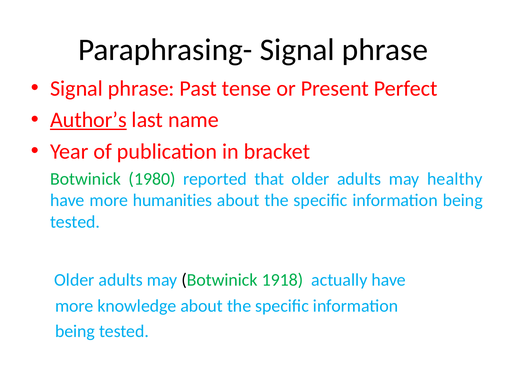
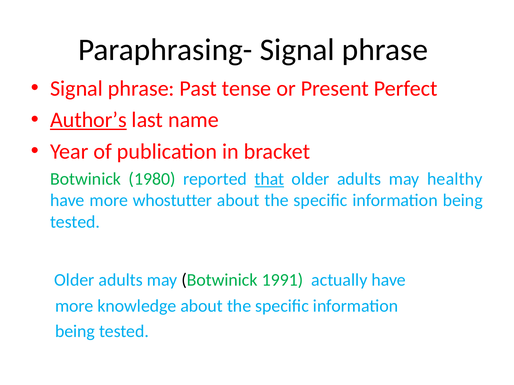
that underline: none -> present
humanities: humanities -> whostutter
1918: 1918 -> 1991
